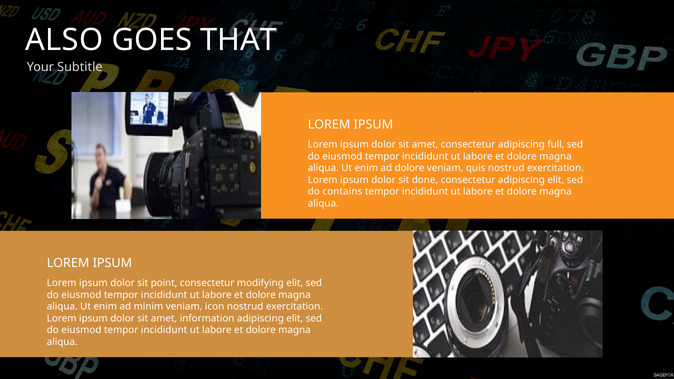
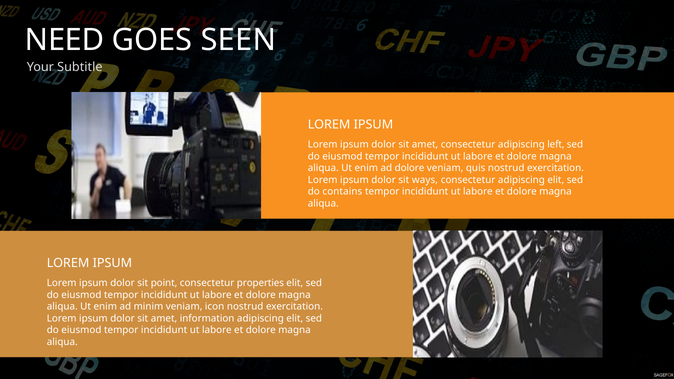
ALSO: ALSO -> NEED
THAT: THAT -> SEEN
full: full -> left
done: done -> ways
modifying: modifying -> properties
